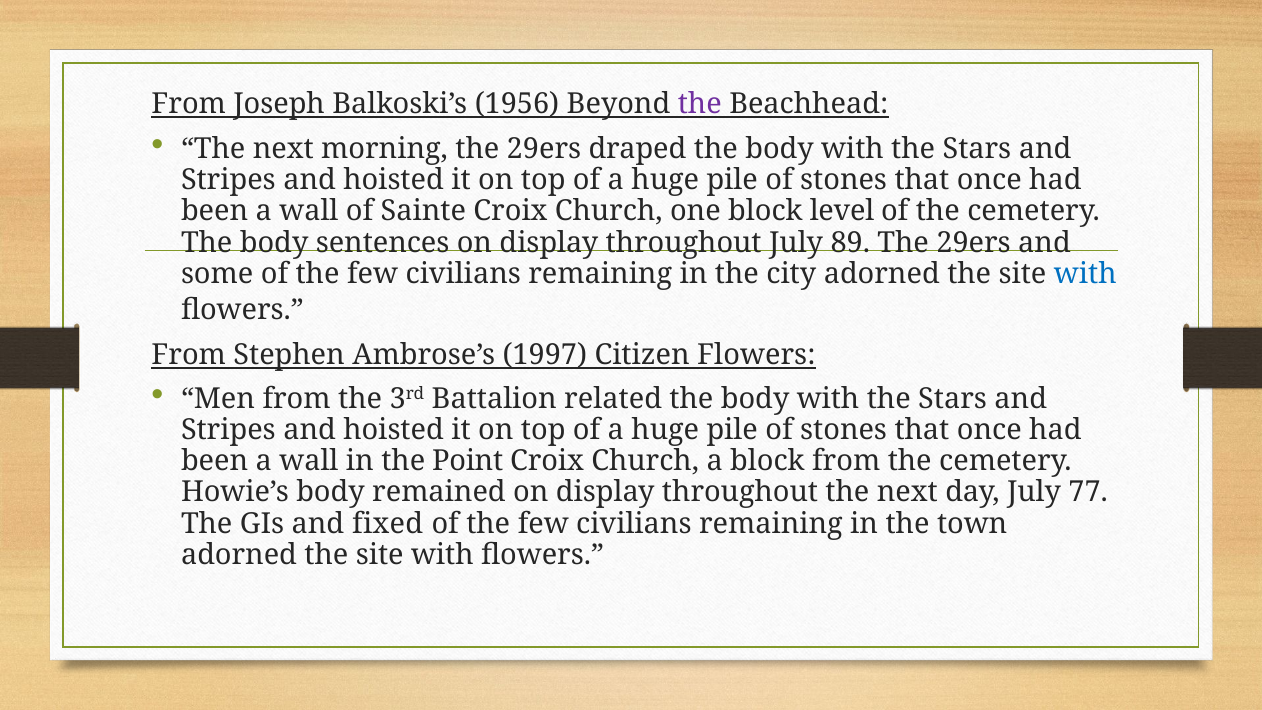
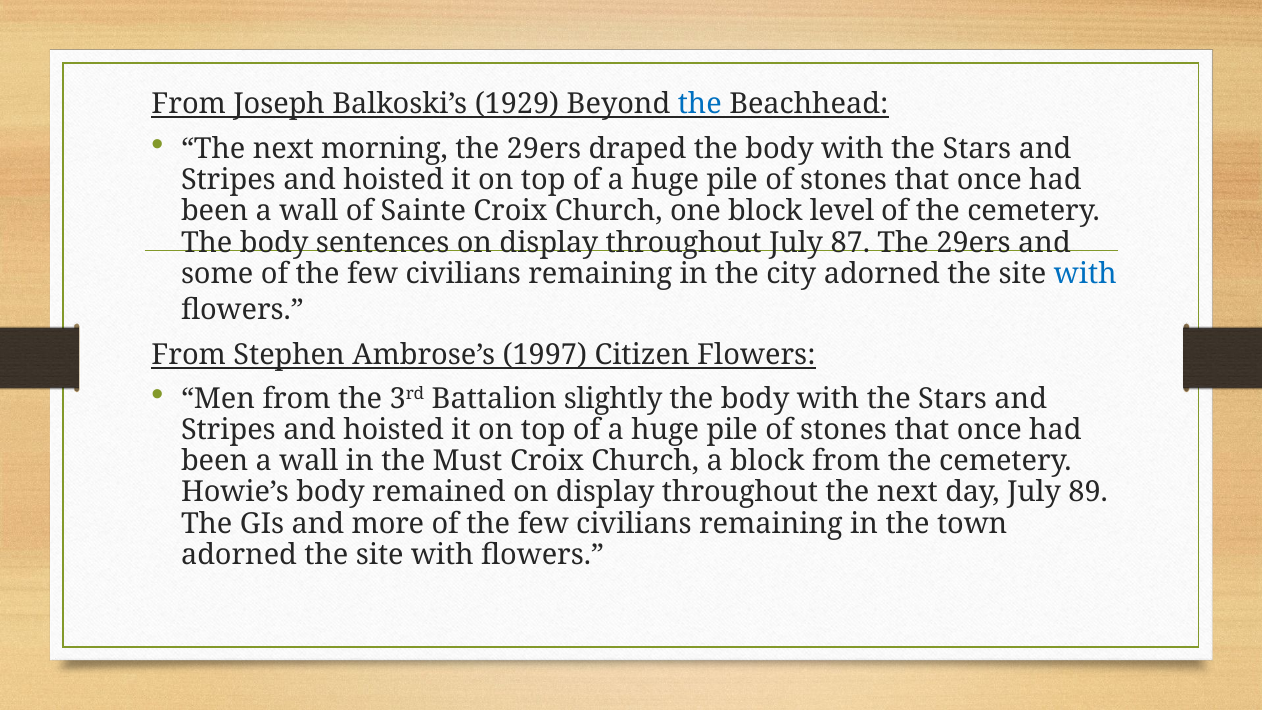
1956: 1956 -> 1929
the at (700, 104) colour: purple -> blue
89: 89 -> 87
related: related -> slightly
Point: Point -> Must
77: 77 -> 89
fixed: fixed -> more
